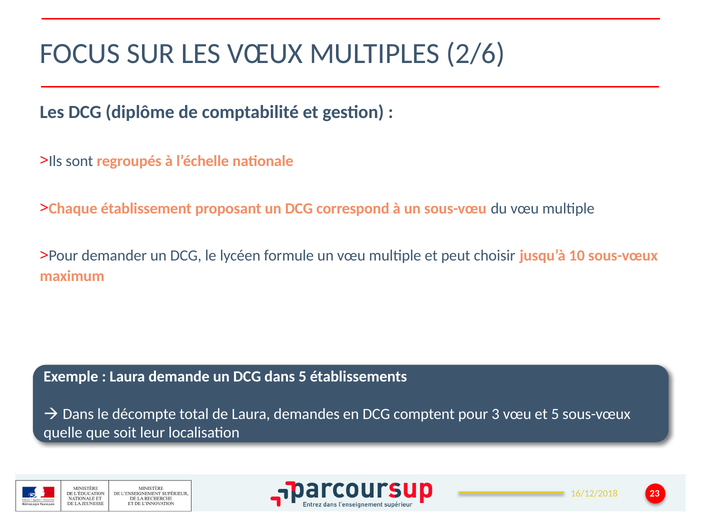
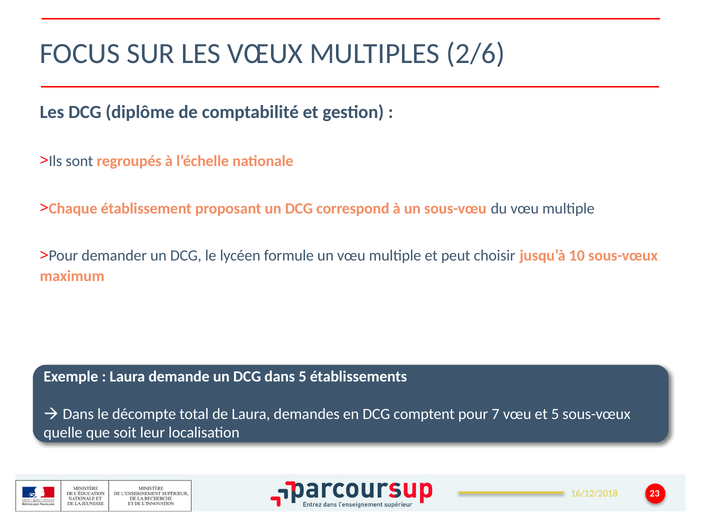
3: 3 -> 7
